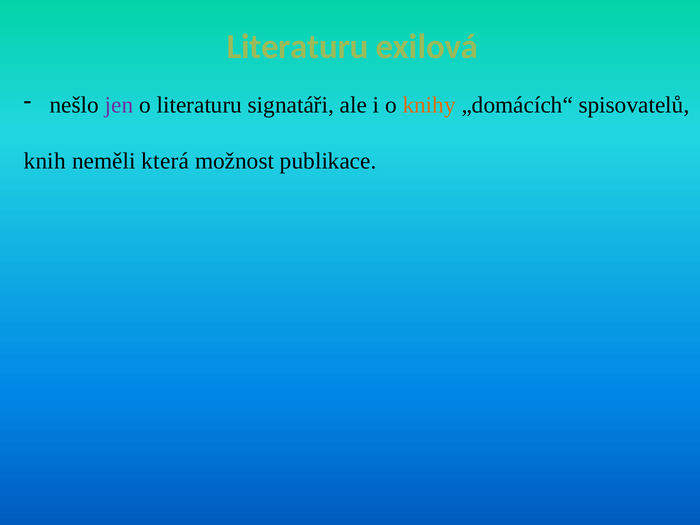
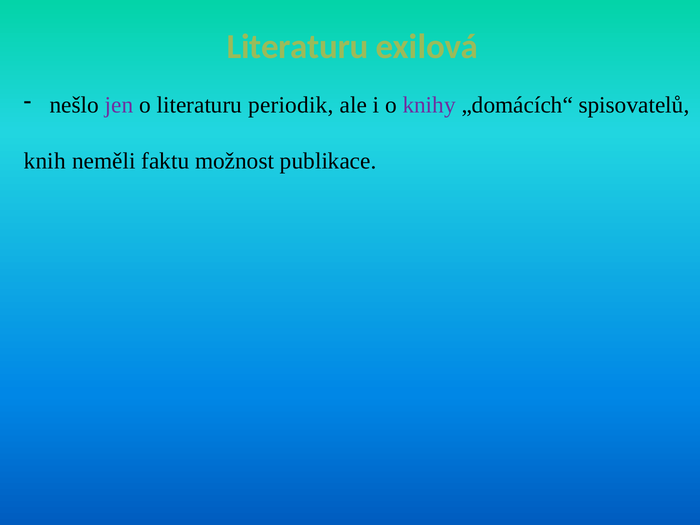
signatáři: signatáři -> periodik
knihy colour: orange -> purple
která: která -> faktu
